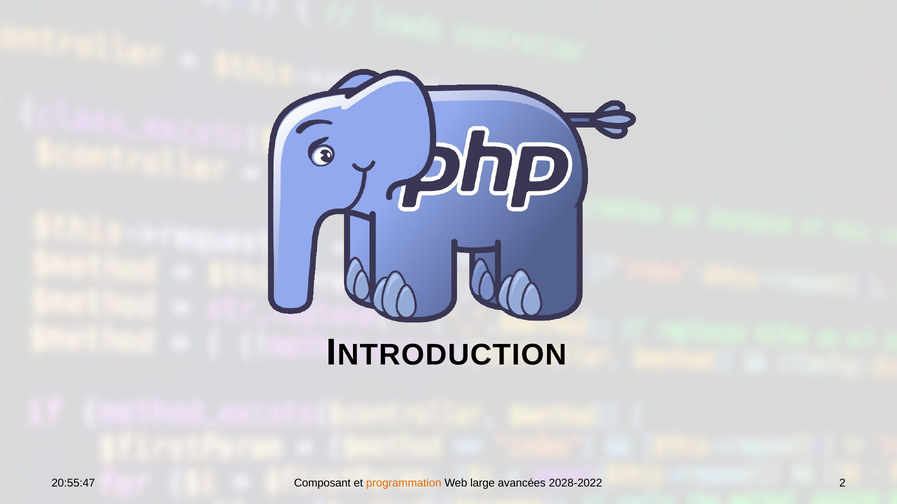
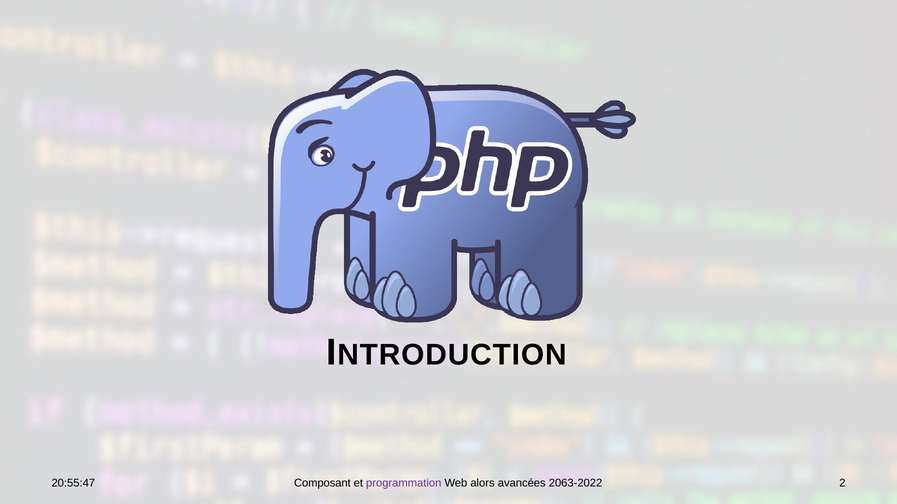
programmation colour: orange -> purple
large: large -> alors
2028-2022: 2028-2022 -> 2063-2022
